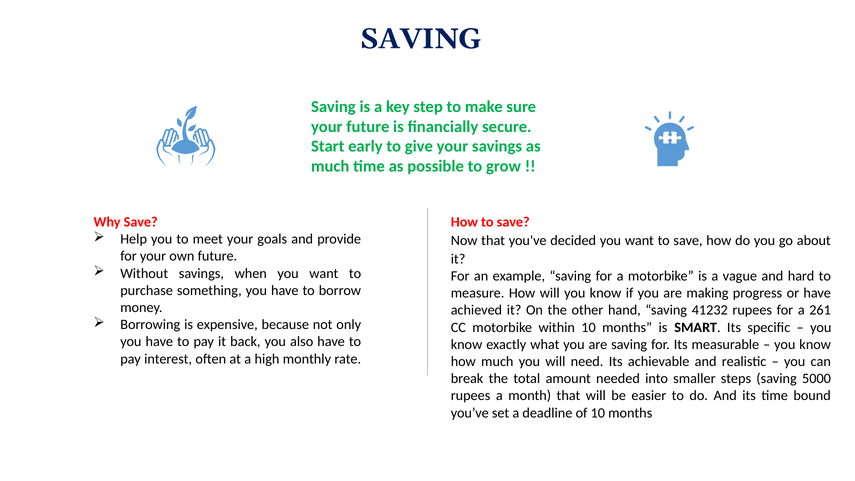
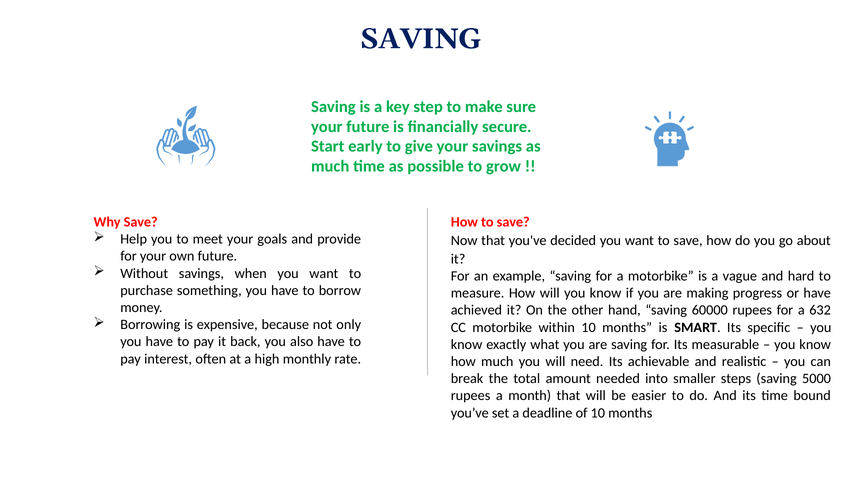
41232: 41232 -> 60000
261: 261 -> 632
